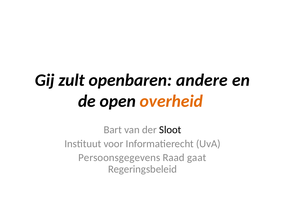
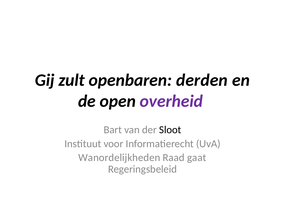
andere: andere -> derden
overheid colour: orange -> purple
Persoonsgegevens: Persoonsgegevens -> Wanordelijkheden
